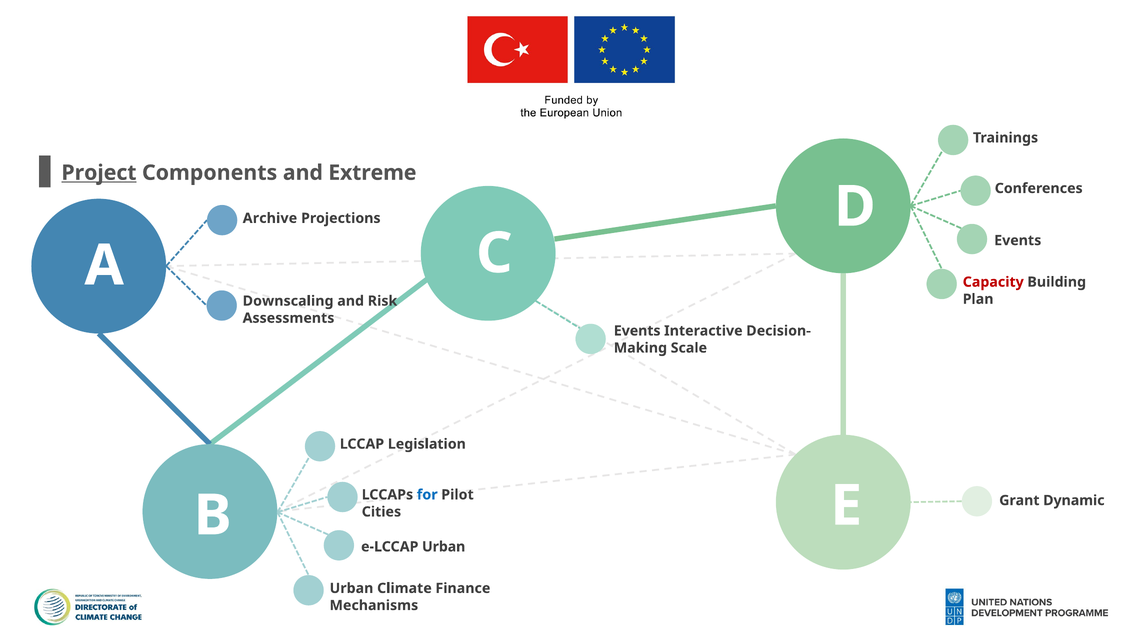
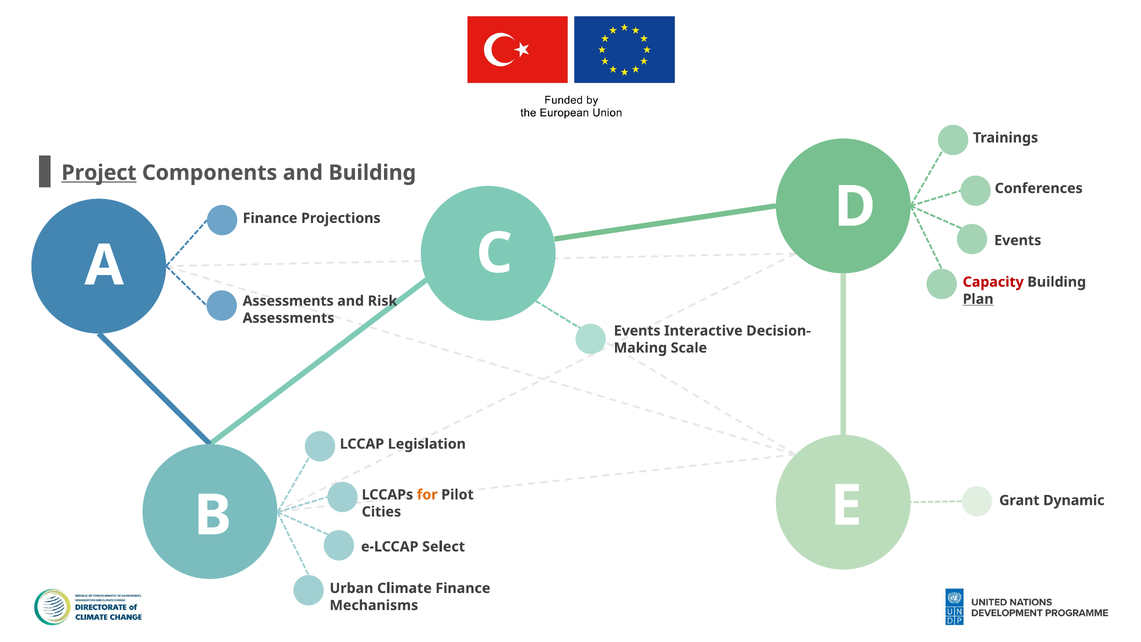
and Extreme: Extreme -> Building
Archive at (270, 218): Archive -> Finance
Plan underline: none -> present
Downscaling at (288, 301): Downscaling -> Assessments
for colour: blue -> orange
e-LCCAP Urban: Urban -> Select
